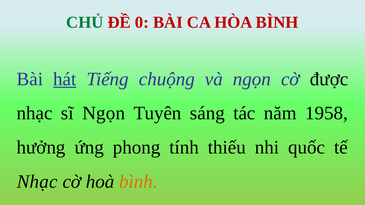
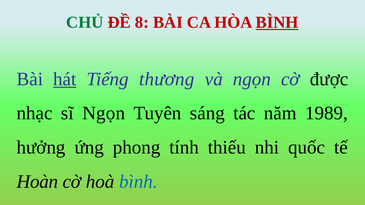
0: 0 -> 8
BÌNH at (277, 22) underline: none -> present
chuộng: chuộng -> thương
1958: 1958 -> 1989
Nhạc at (37, 182): Nhạc -> Hoàn
bình at (138, 182) colour: orange -> blue
